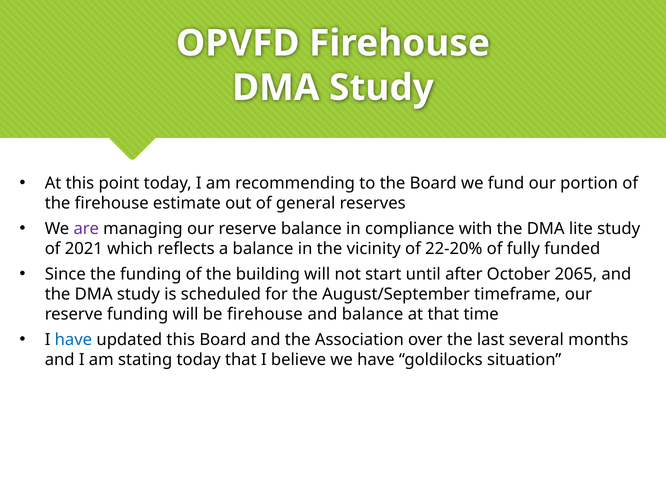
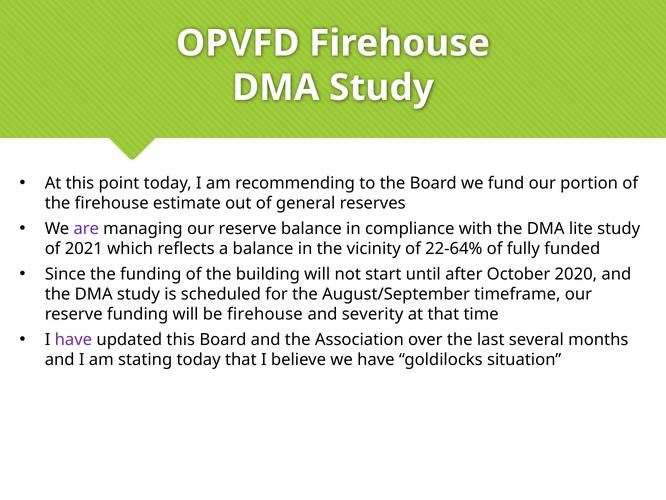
22-20%: 22-20% -> 22-64%
2065: 2065 -> 2020
and balance: balance -> severity
have at (73, 339) colour: blue -> purple
